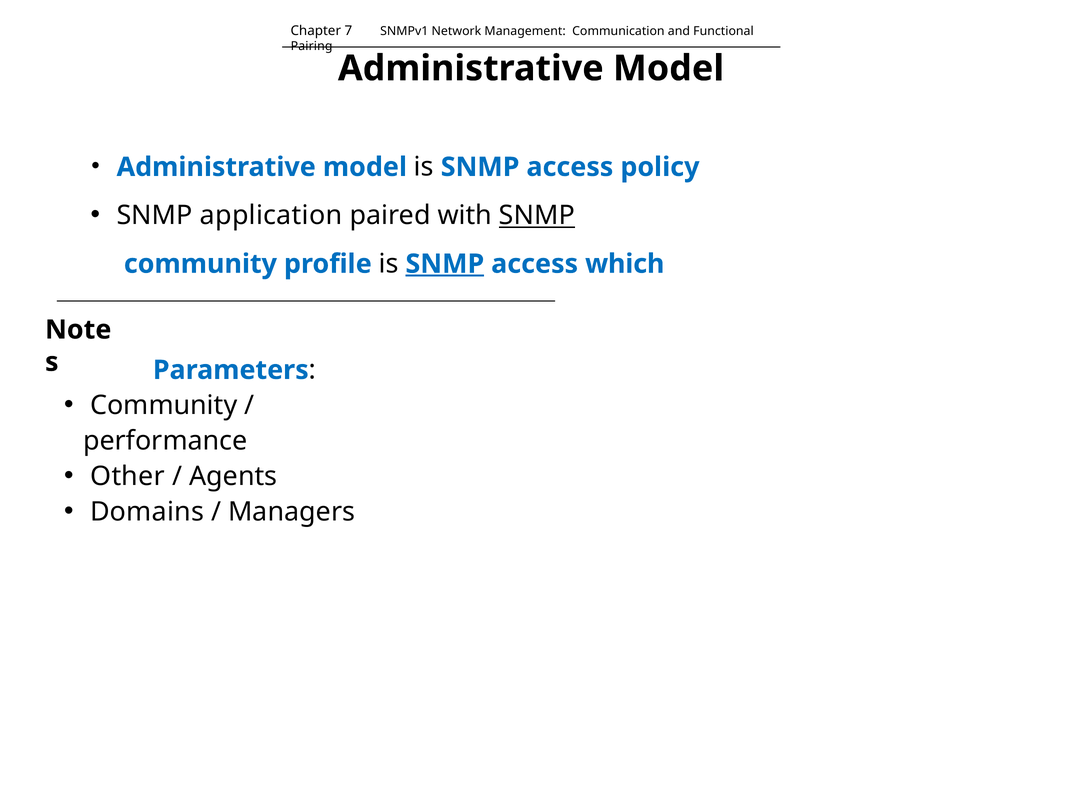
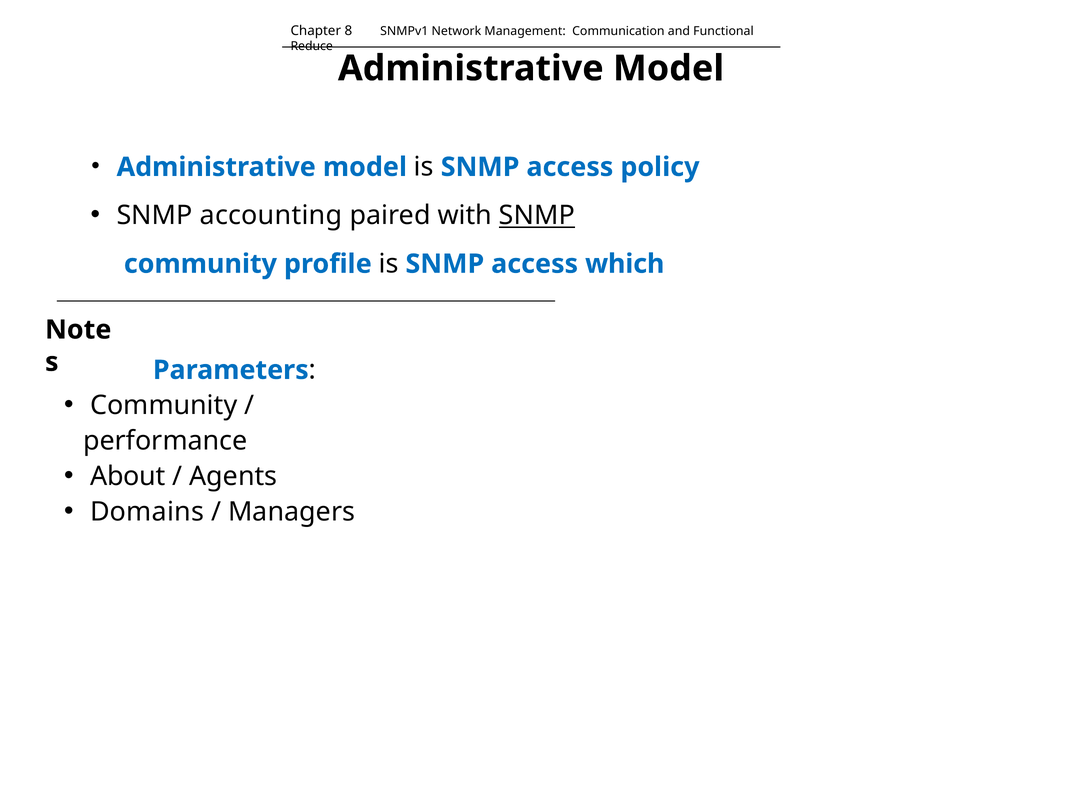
7: 7 -> 8
Pairing: Pairing -> Reduce
application: application -> accounting
SNMP at (445, 264) underline: present -> none
Other: Other -> About
